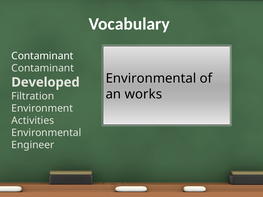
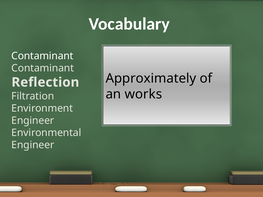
Environmental at (151, 78): Environmental -> Approximately
Developed: Developed -> Reflection
Activities at (33, 121): Activities -> Engineer
